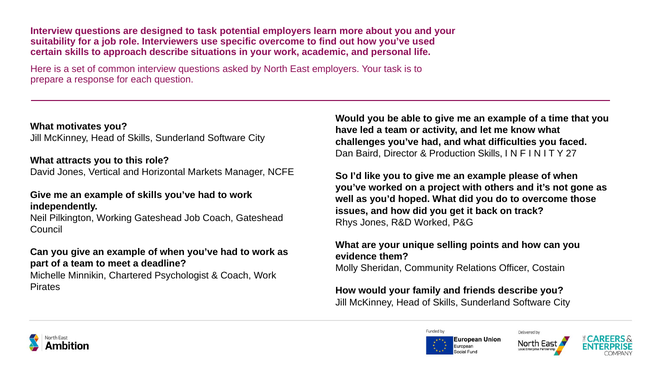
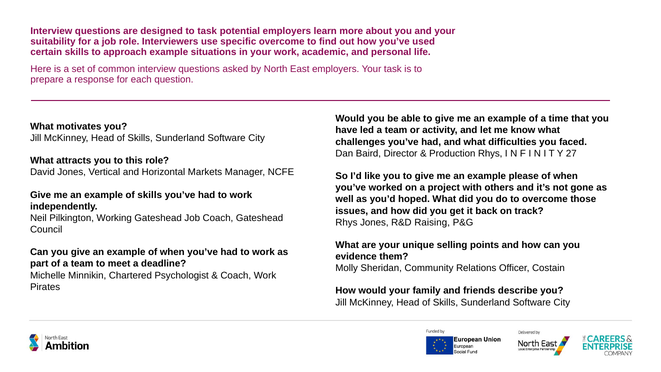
approach describe: describe -> example
Production Skills: Skills -> Rhys
R&D Worked: Worked -> Raising
